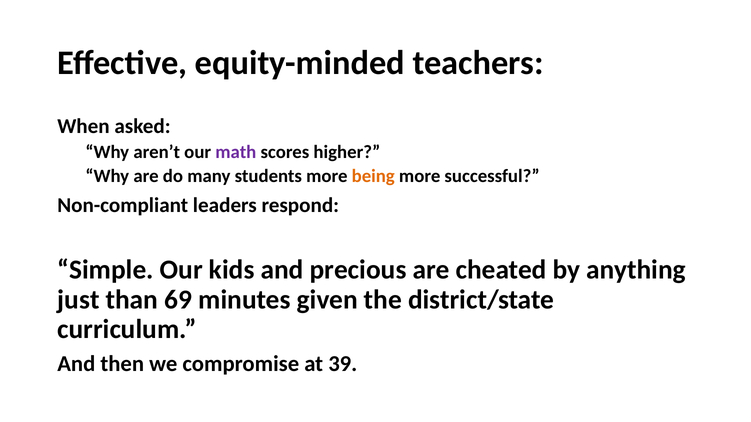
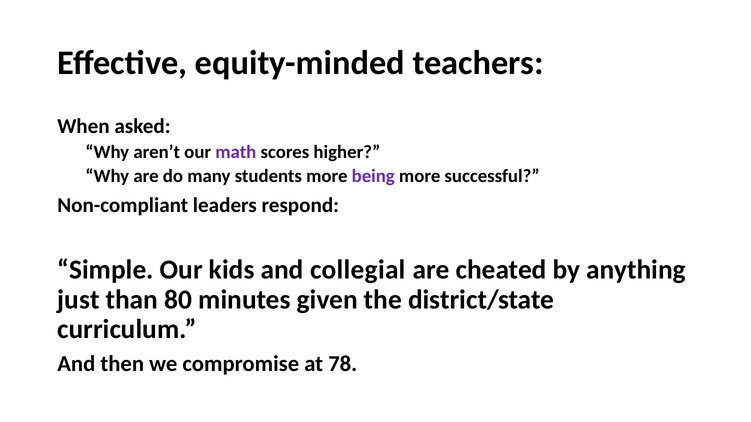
being colour: orange -> purple
precious: precious -> collegial
69: 69 -> 80
39: 39 -> 78
